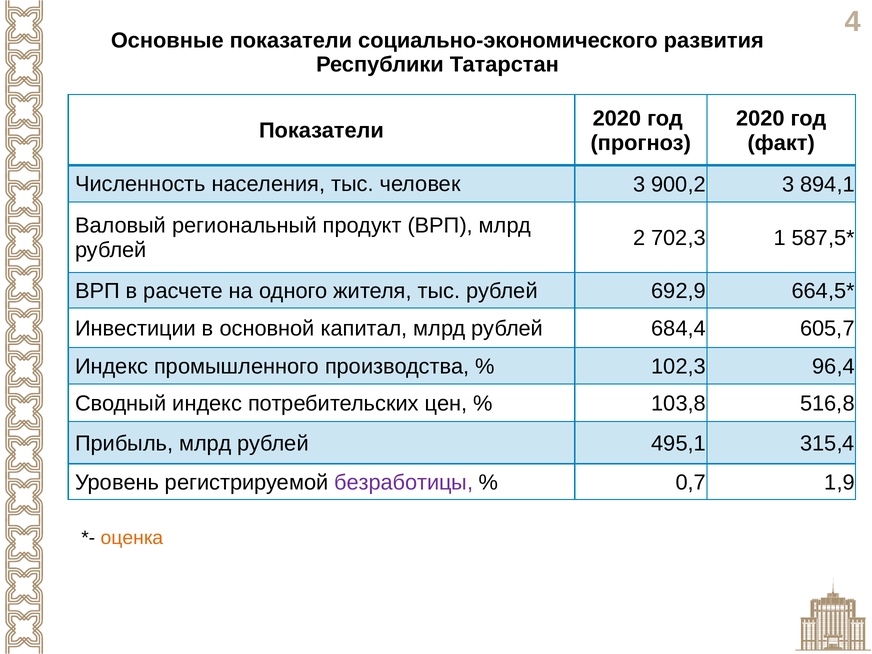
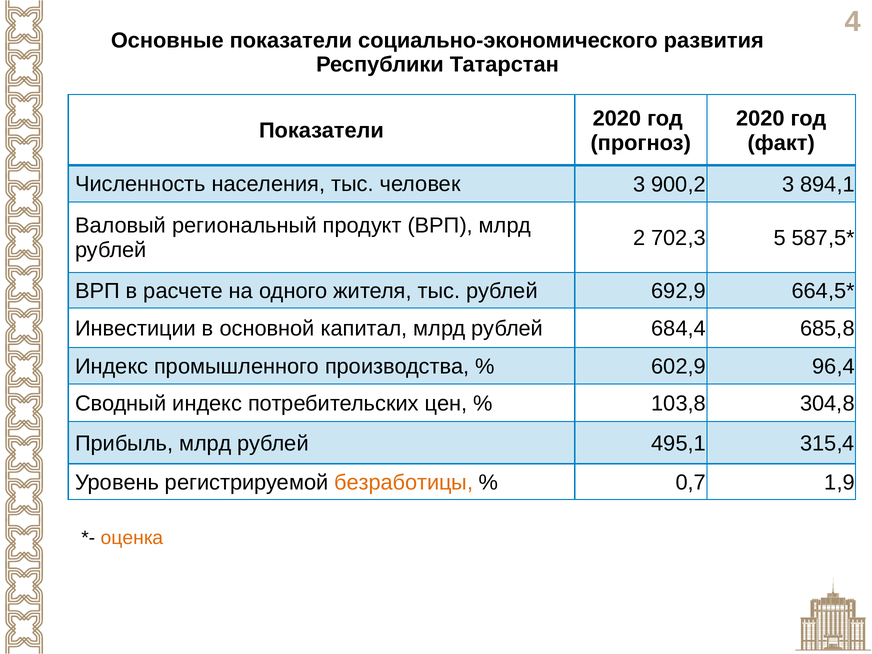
1: 1 -> 5
605,7: 605,7 -> 685,8
102,3: 102,3 -> 602,9
516,8: 516,8 -> 304,8
безработицы colour: purple -> orange
